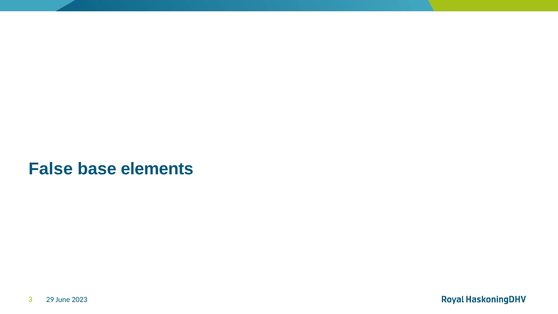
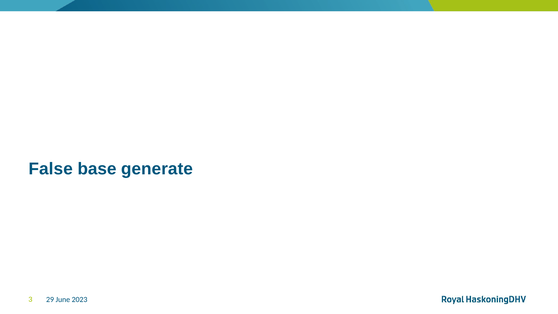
elements: elements -> generate
